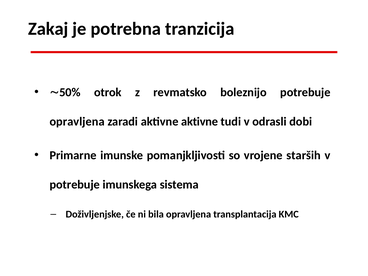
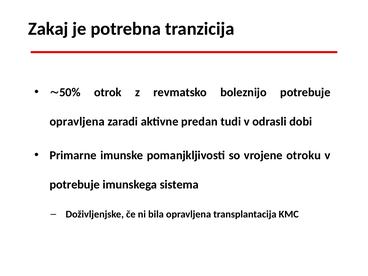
aktivne aktivne: aktivne -> predan
starših: starših -> otroku
